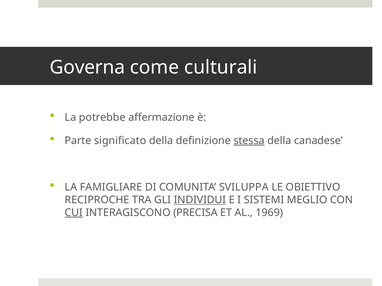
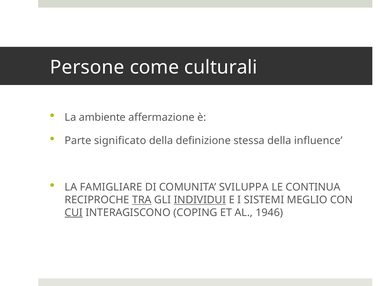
Governa: Governa -> Persone
potrebbe: potrebbe -> ambiente
stessa underline: present -> none
canadese: canadese -> influence
OBIETTIVO: OBIETTIVO -> CONTINUA
TRA underline: none -> present
PRECISA: PRECISA -> COPING
1969: 1969 -> 1946
